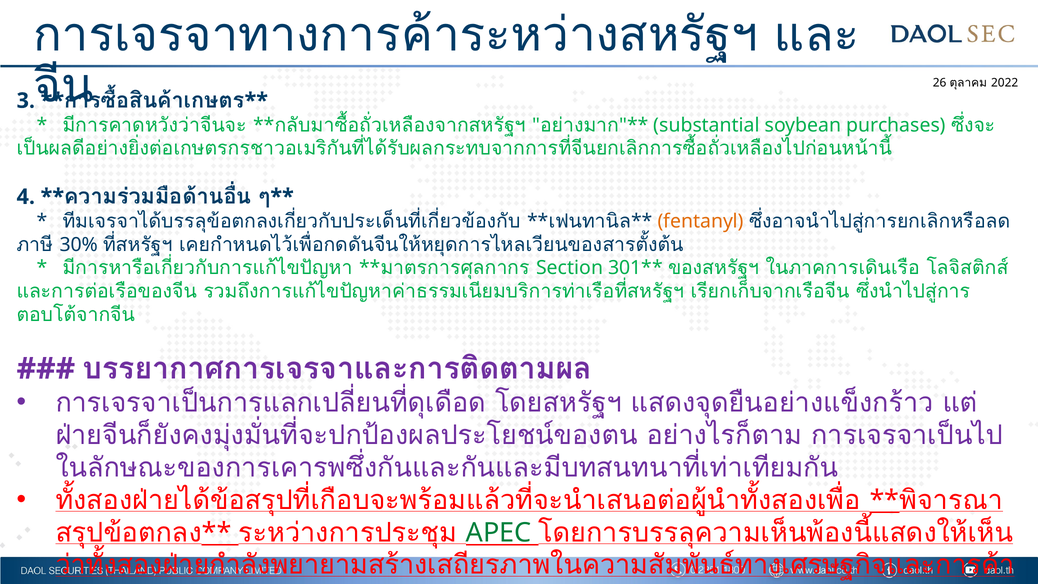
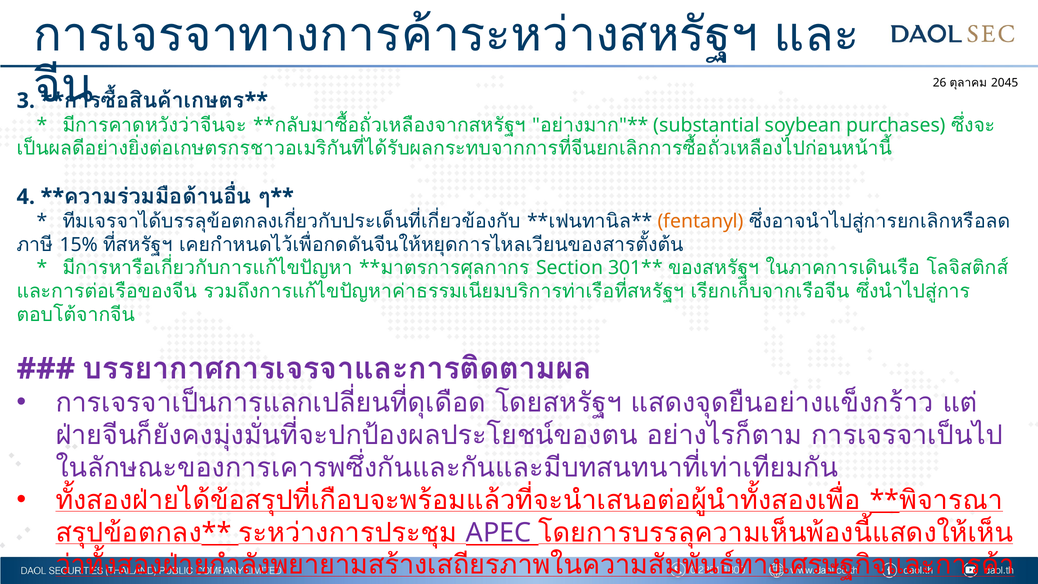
2022: 2022 -> 2045
30%: 30% -> 15%
APEC colour: green -> purple
